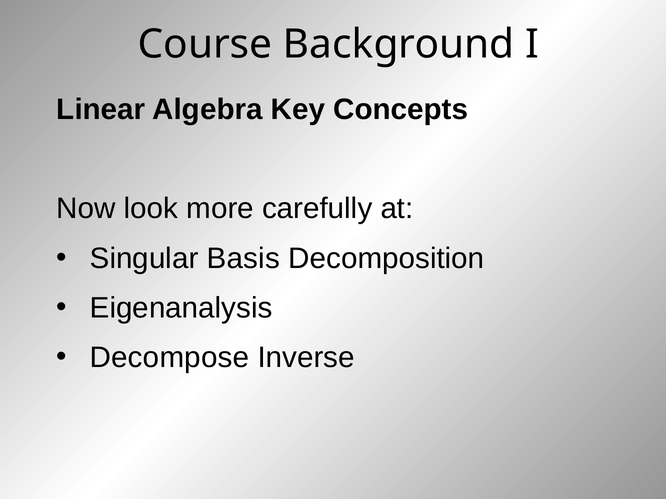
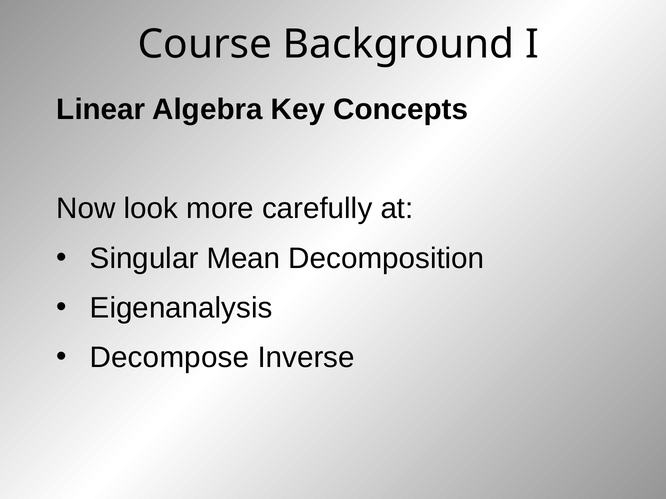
Basis: Basis -> Mean
